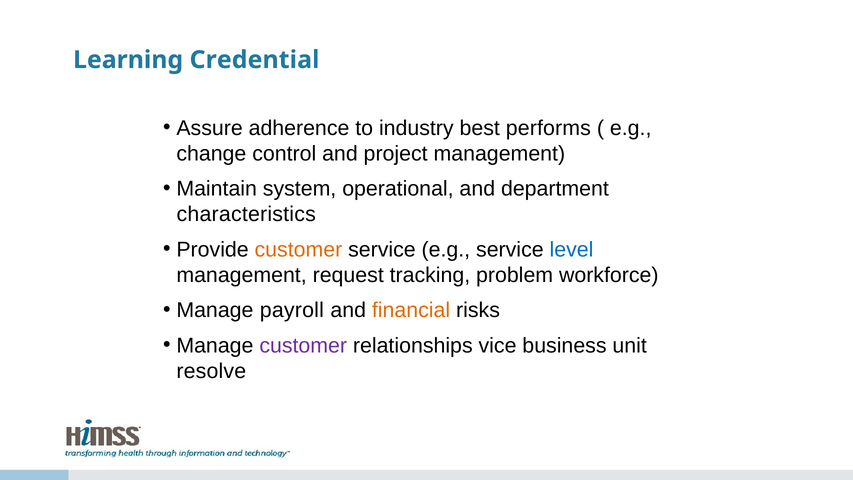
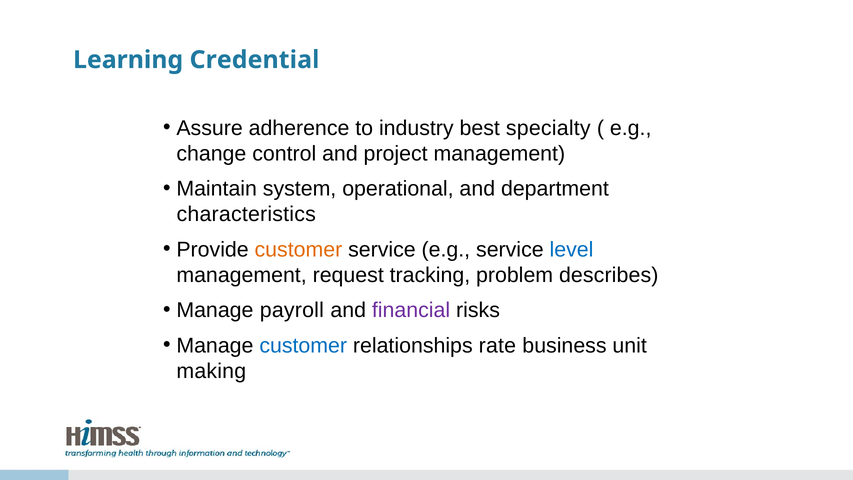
performs: performs -> specialty
workforce: workforce -> describes
financial colour: orange -> purple
customer at (303, 345) colour: purple -> blue
vice: vice -> rate
resolve: resolve -> making
